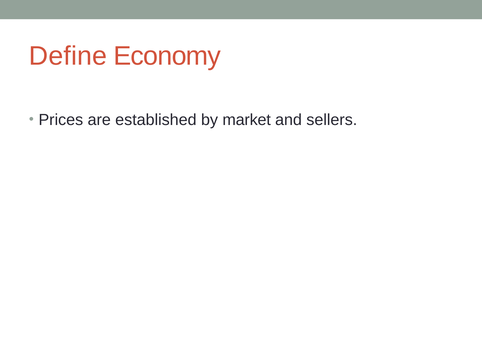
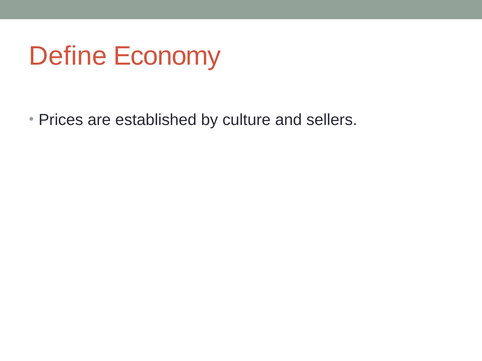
market: market -> culture
